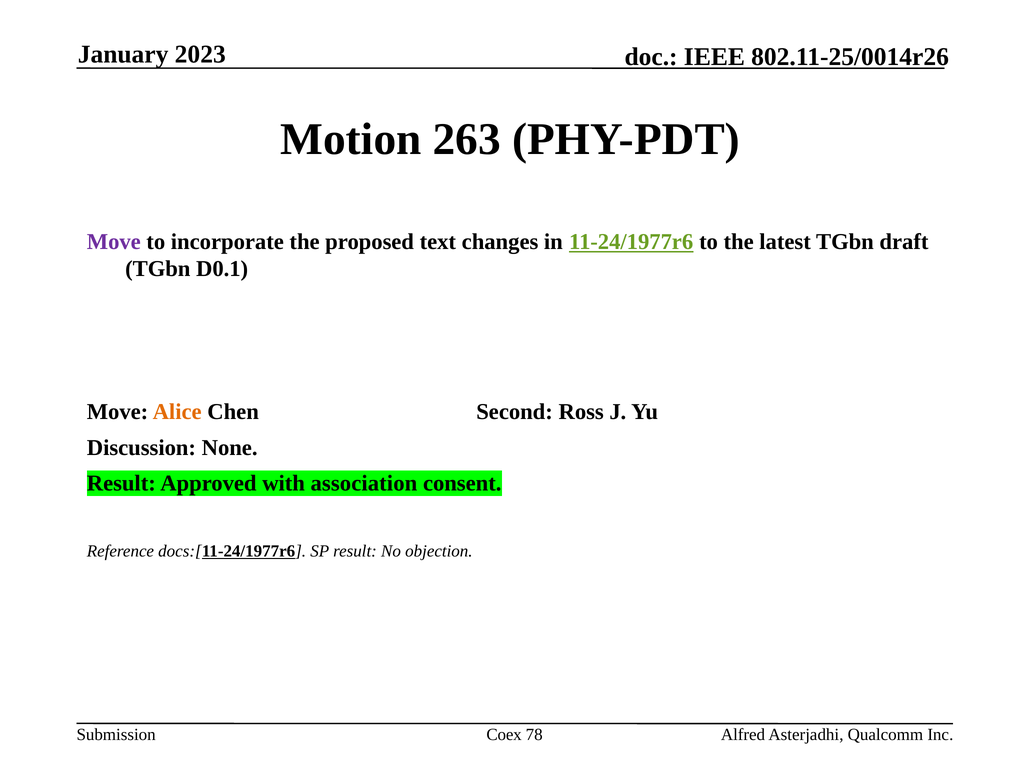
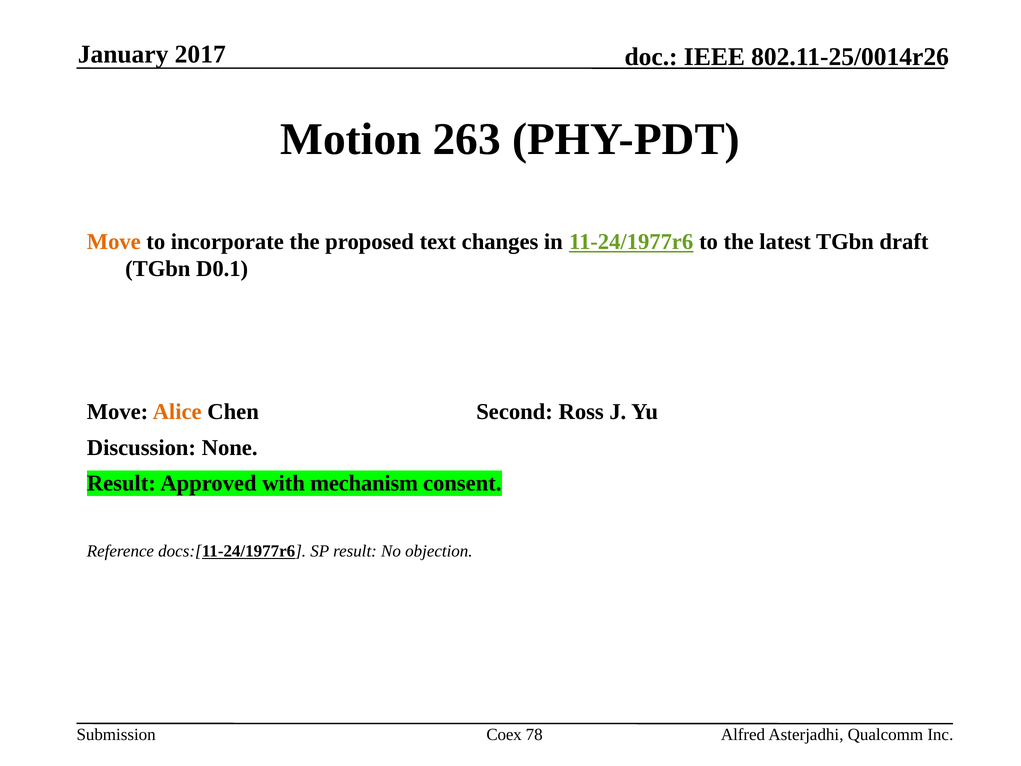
2023: 2023 -> 2017
Move at (114, 242) colour: purple -> orange
association: association -> mechanism
